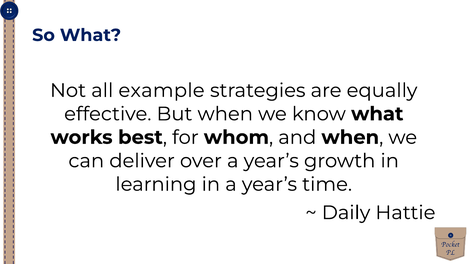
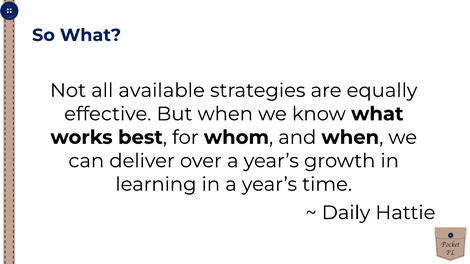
example: example -> available
